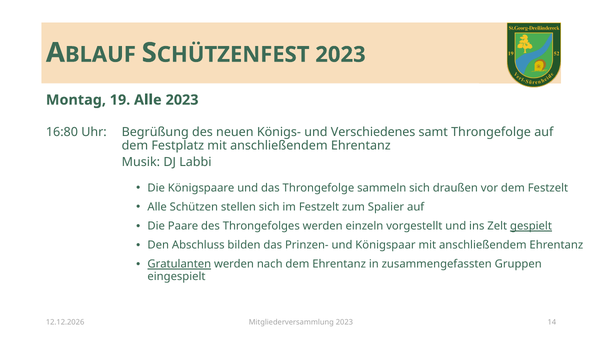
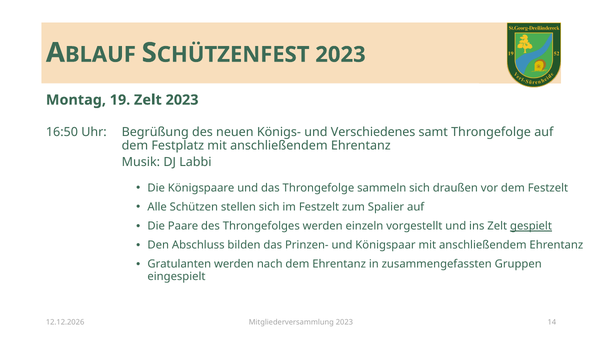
19 Alle: Alle -> Zelt
16:80: 16:80 -> 16:50
Gratulanten underline: present -> none
